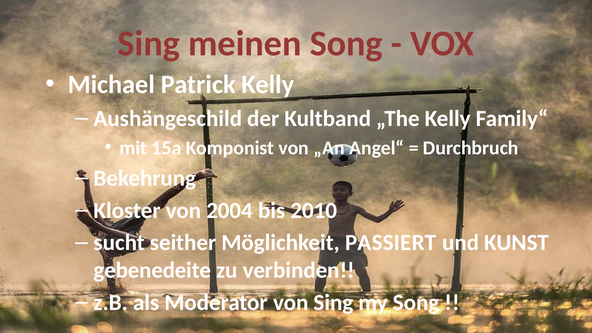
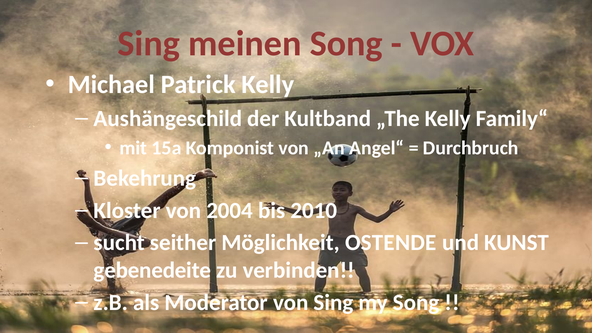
PASSIERT: PASSIERT -> OSTENDE
